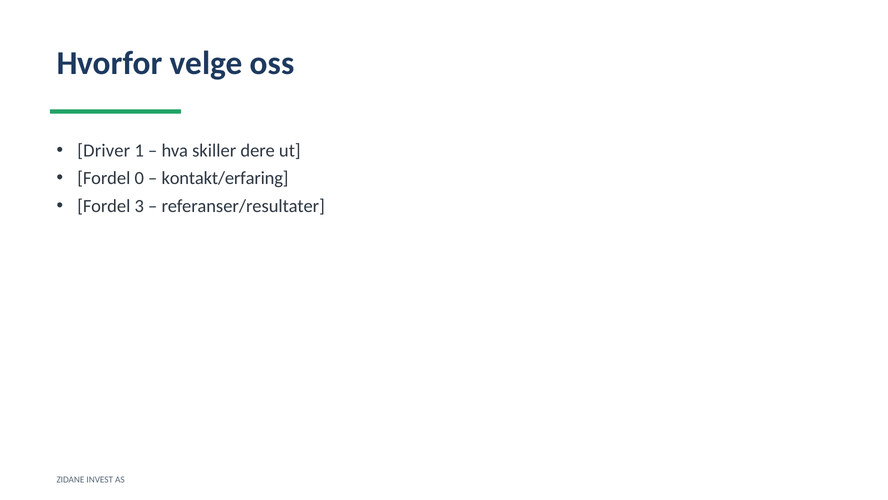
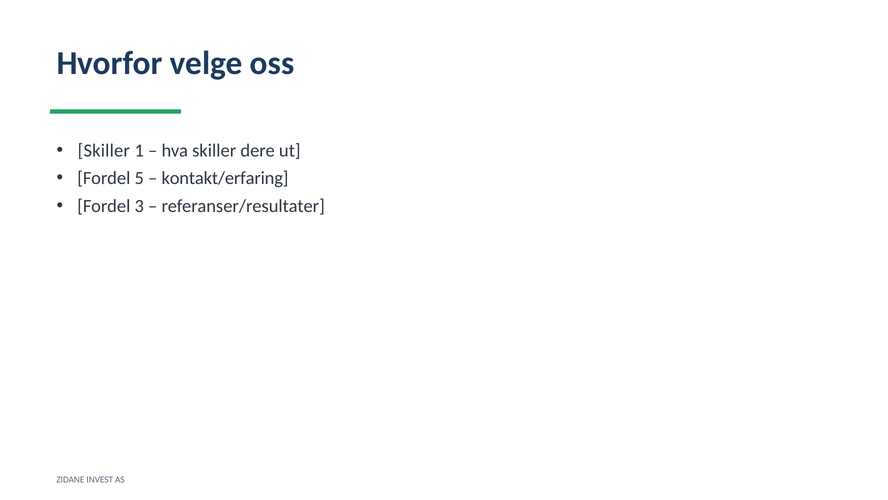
Driver at (104, 150): Driver -> Skiller
0: 0 -> 5
